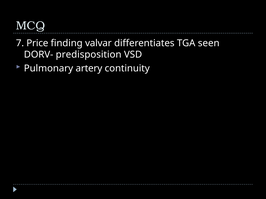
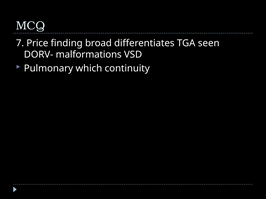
valvar: valvar -> broad
predisposition: predisposition -> malformations
artery: artery -> which
